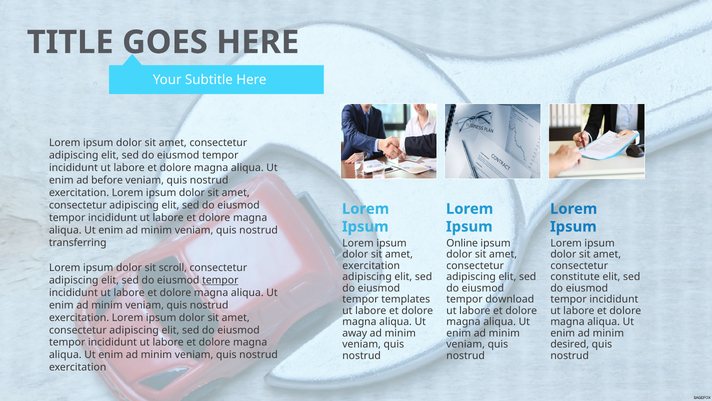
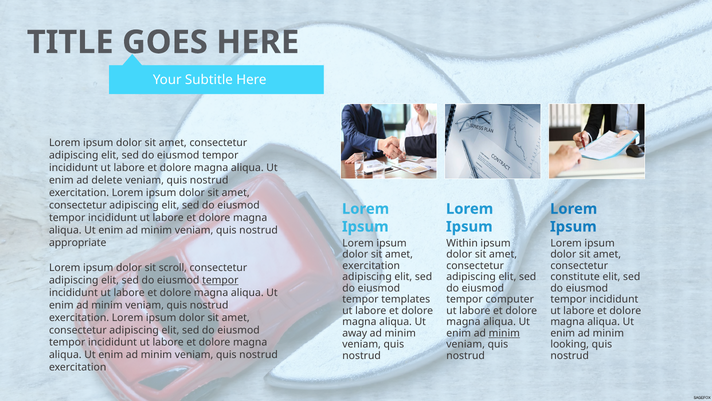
before: before -> delete
transferring: transferring -> appropriate
Online: Online -> Within
download: download -> computer
minim at (504, 333) underline: none -> present
desired: desired -> looking
